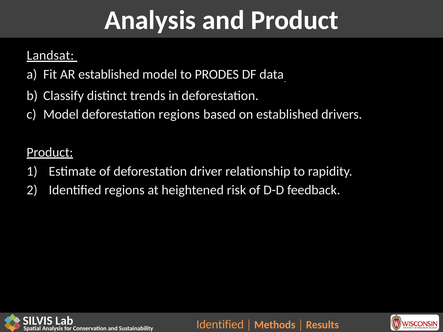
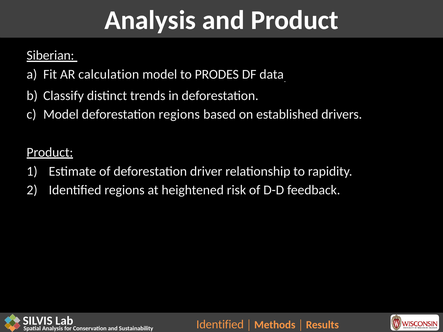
Landsat: Landsat -> Siberian
AR established: established -> calculation
